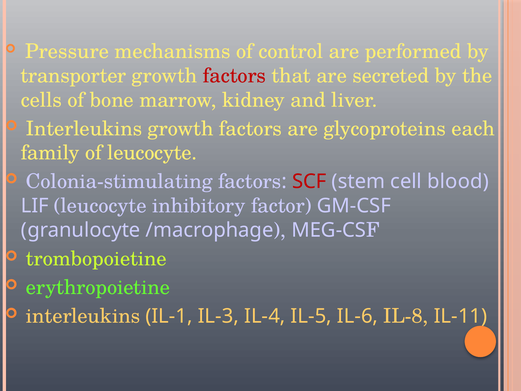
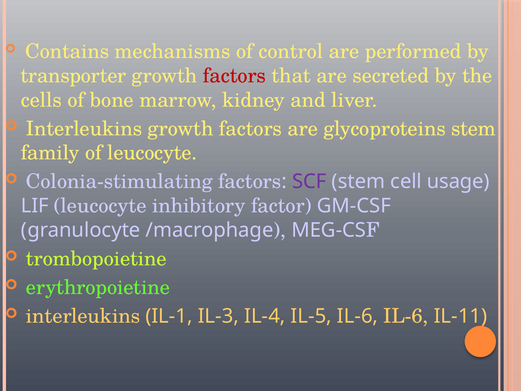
Pressure: Pressure -> Contains
glycoproteins each: each -> stem
SCF colour: red -> purple
blood: blood -> usage
IL-6 IL-8: IL-8 -> IL-6
